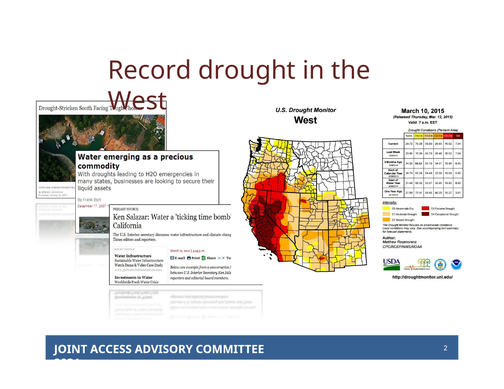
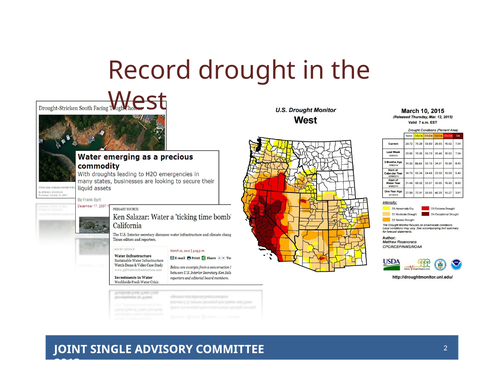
ACCESS: ACCESS -> SINGLE
2031: 2031 -> 2013
